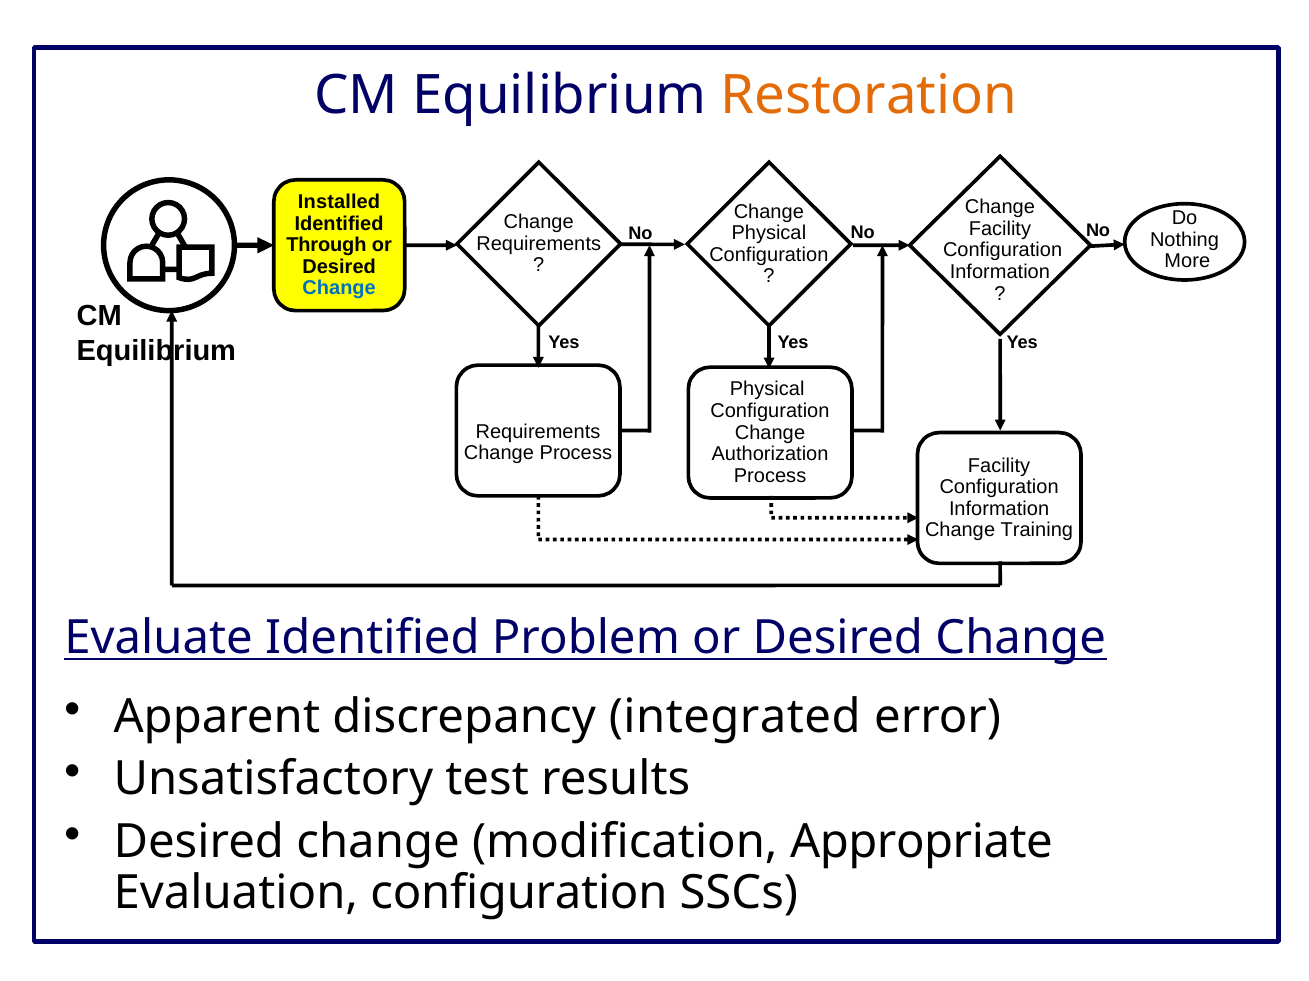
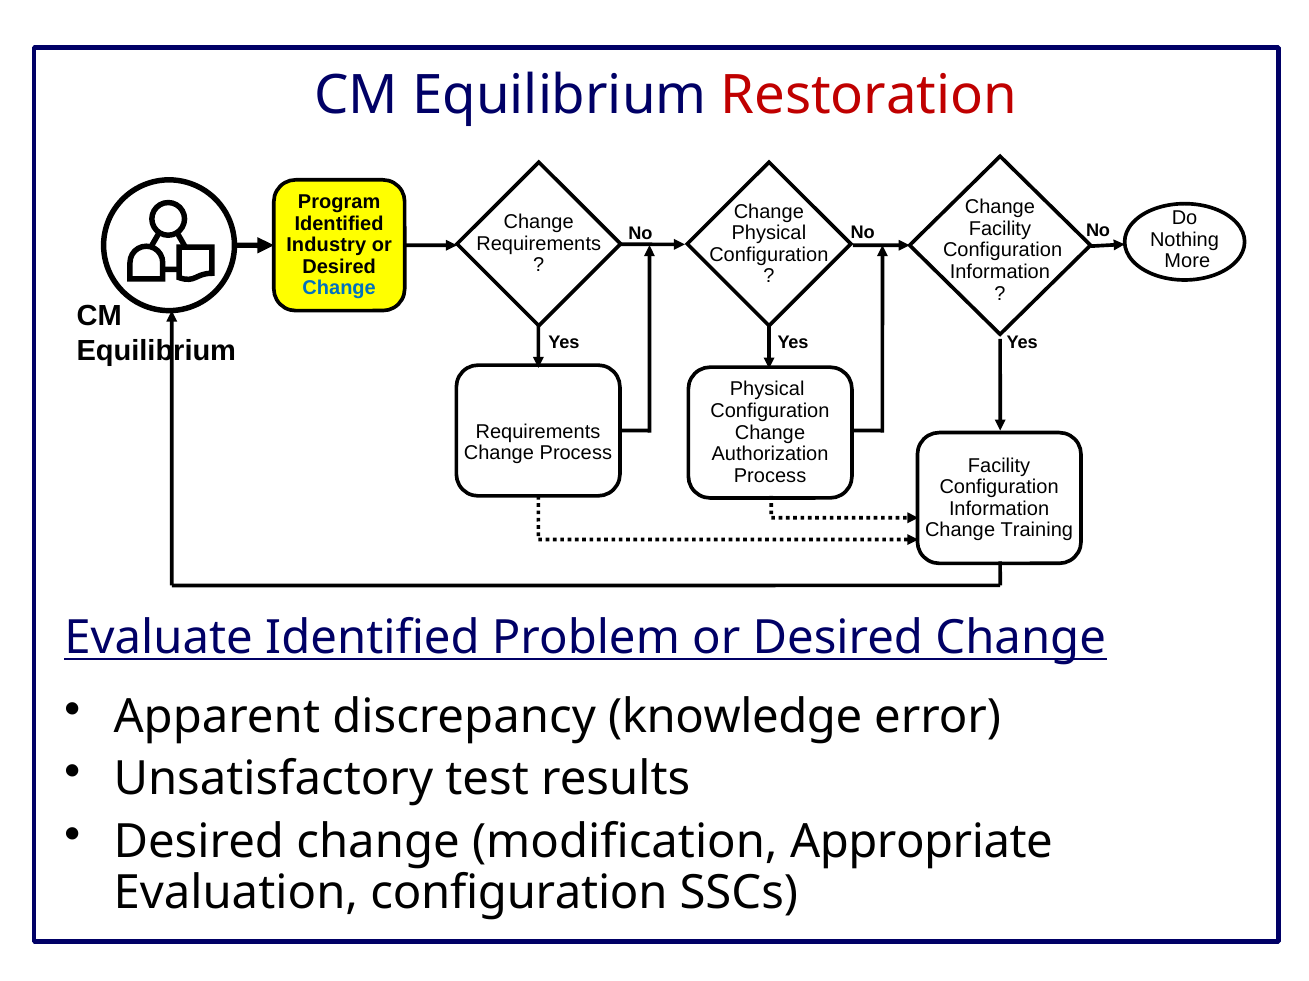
Restoration colour: orange -> red
Installed: Installed -> Program
Through: Through -> Industry
integrated: integrated -> knowledge
